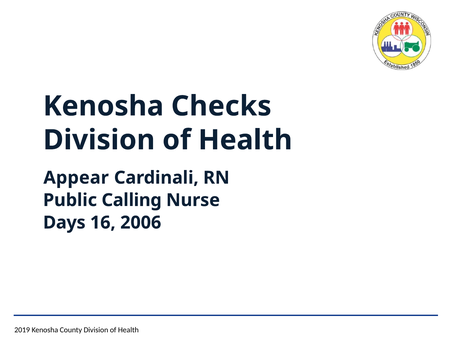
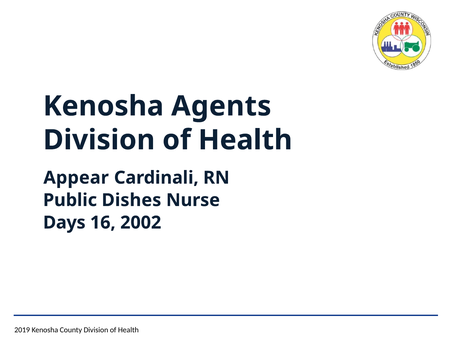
Checks: Checks -> Agents
Calling: Calling -> Dishes
2006: 2006 -> 2002
